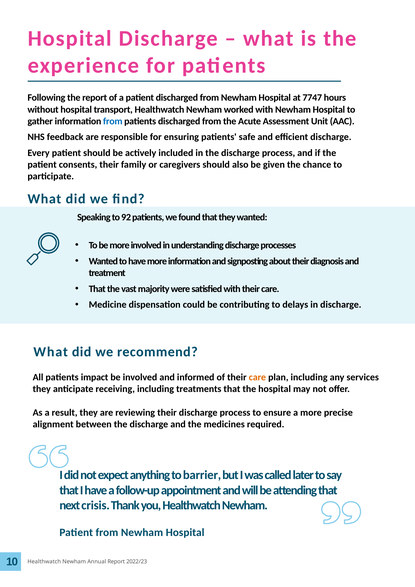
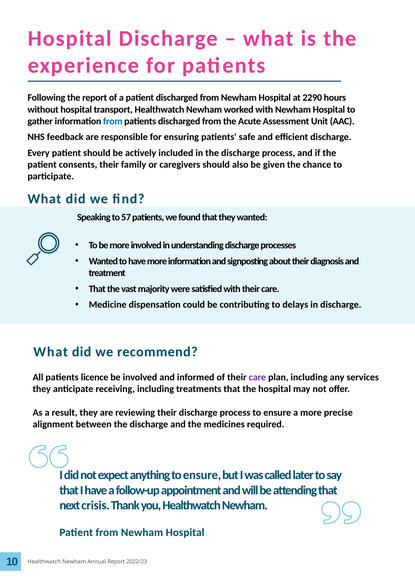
7747: 7747 -> 2290
92: 92 -> 57
impact: impact -> licence
care at (257, 378) colour: orange -> purple
anything to barrier: barrier -> ensure
